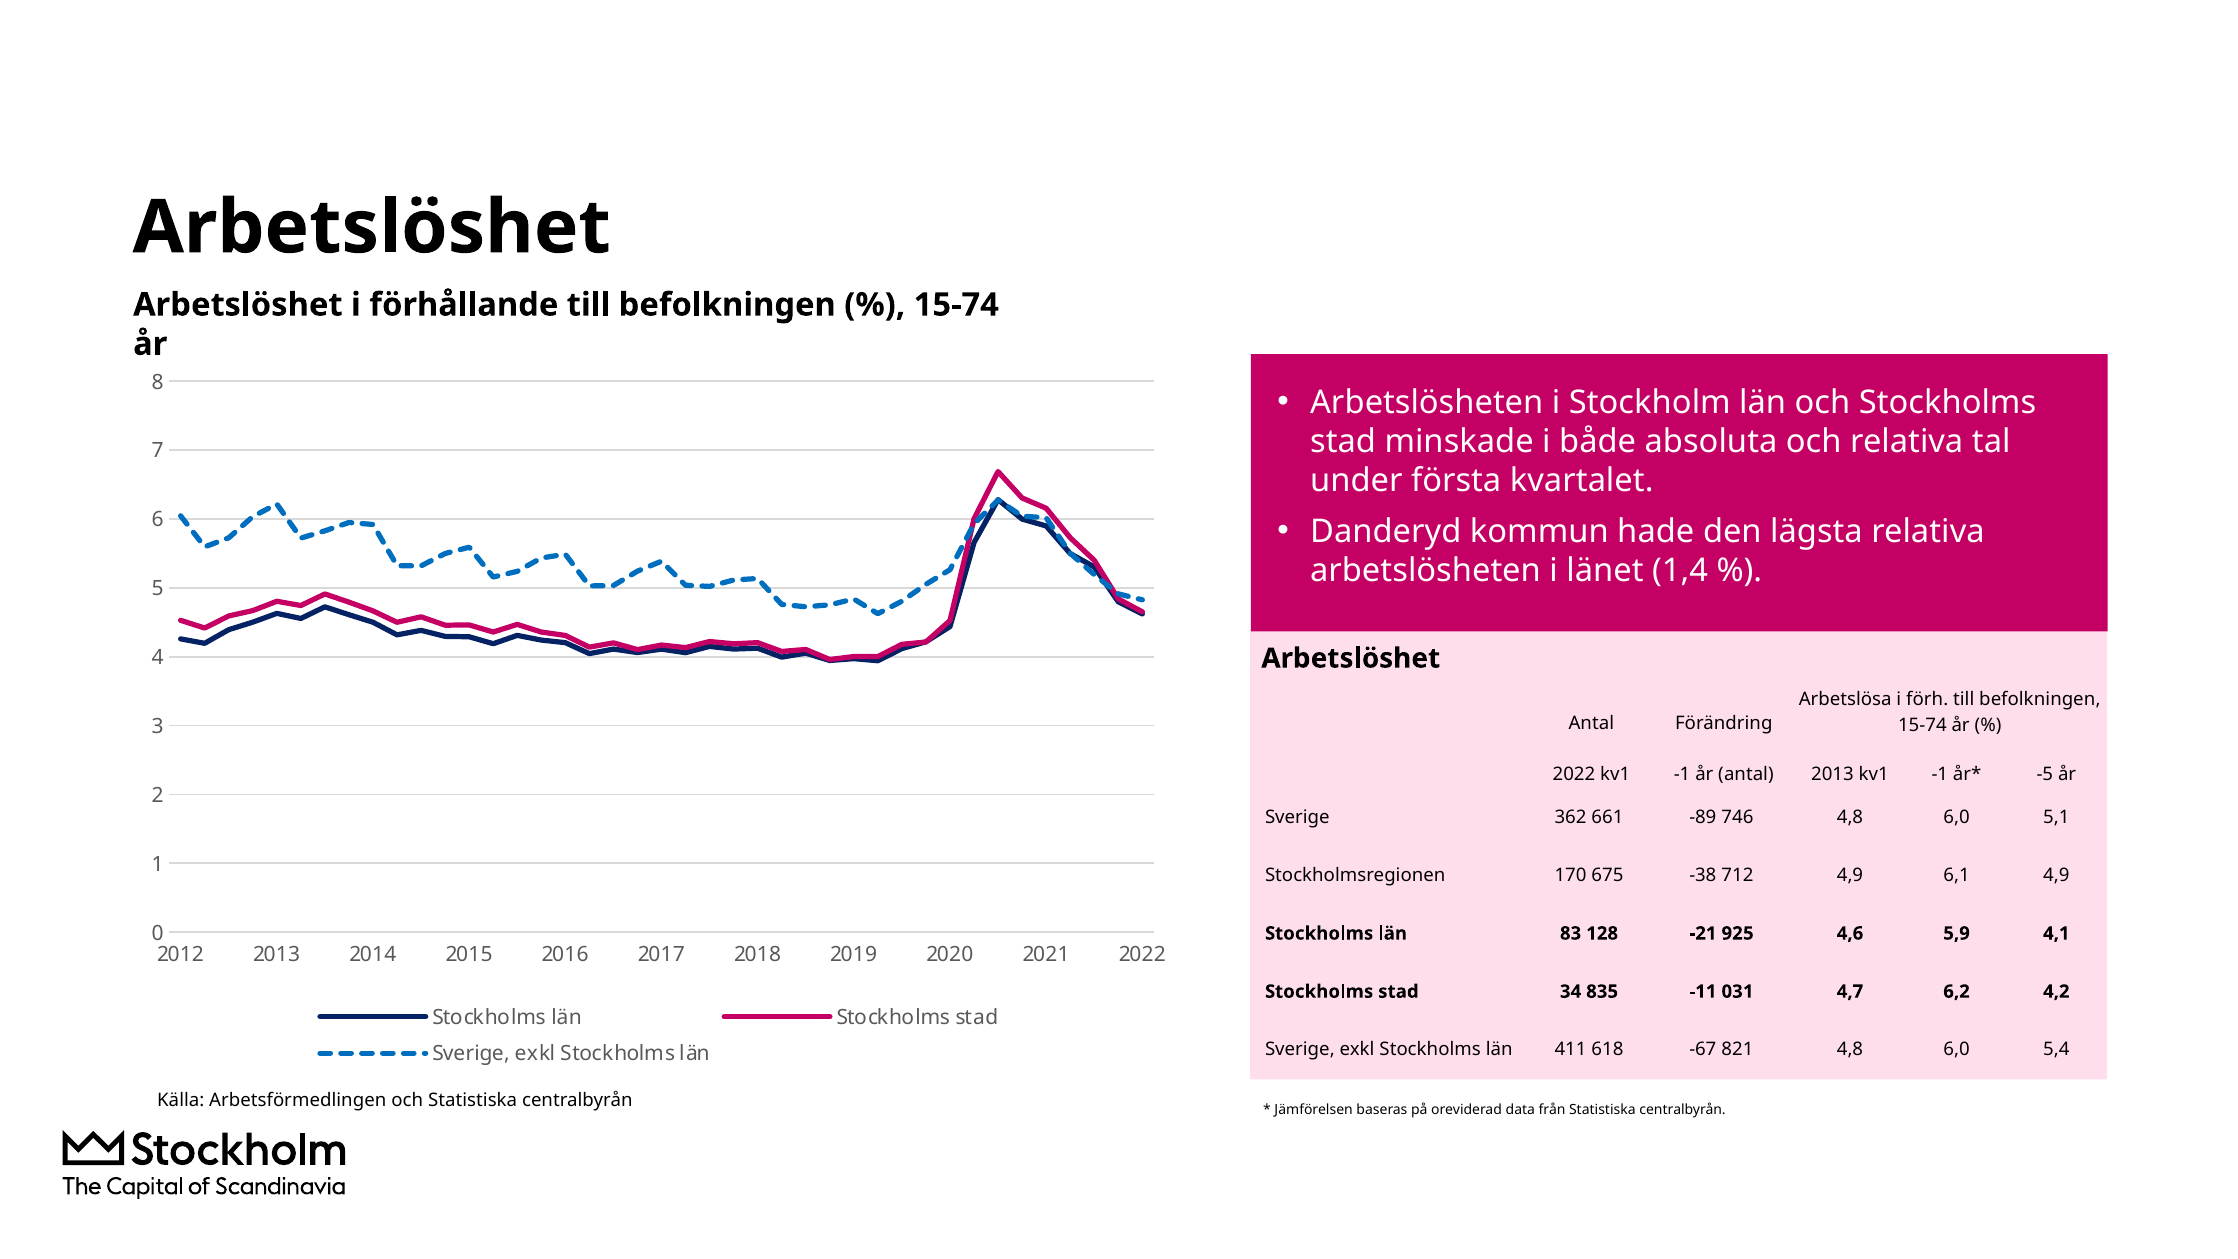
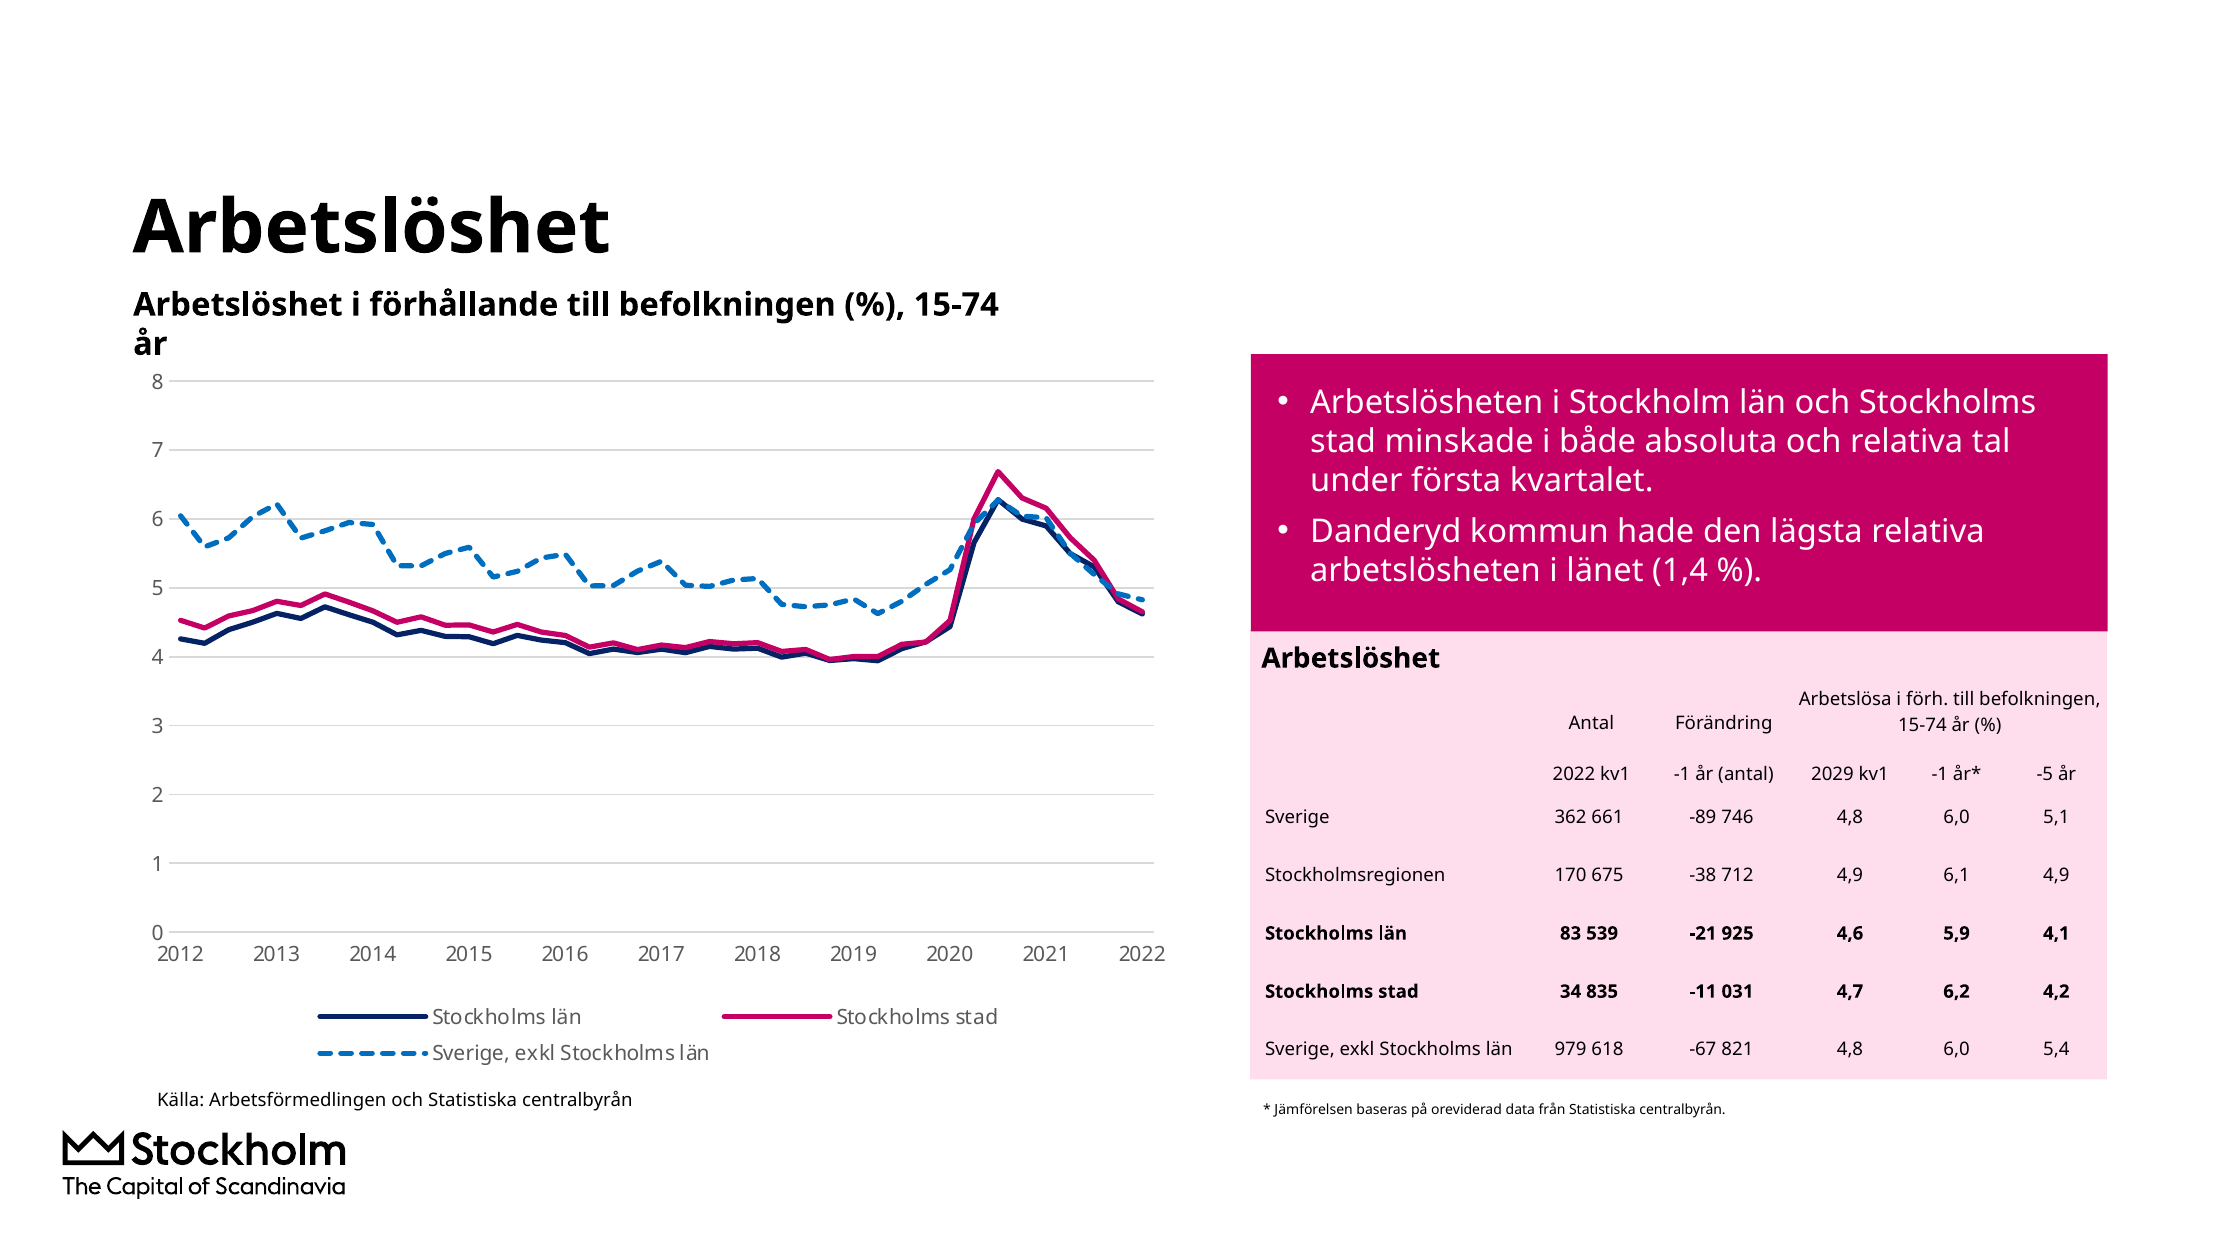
antal 2013: 2013 -> 2029
128: 128 -> 539
411: 411 -> 979
